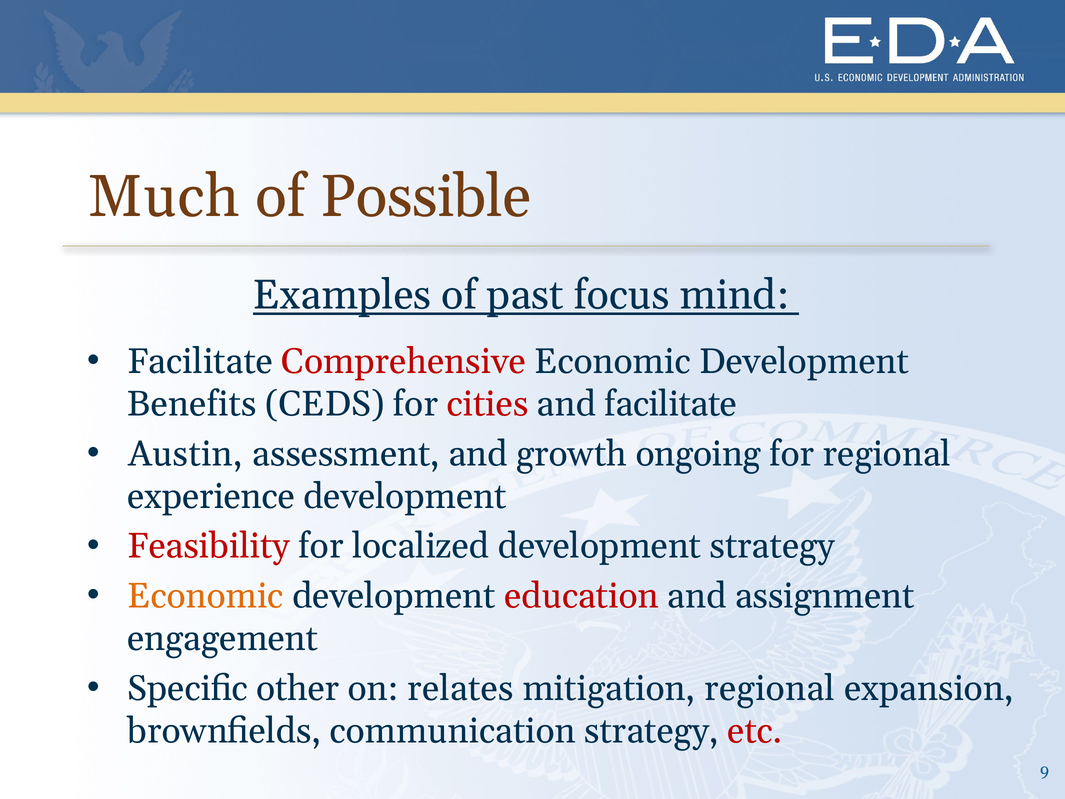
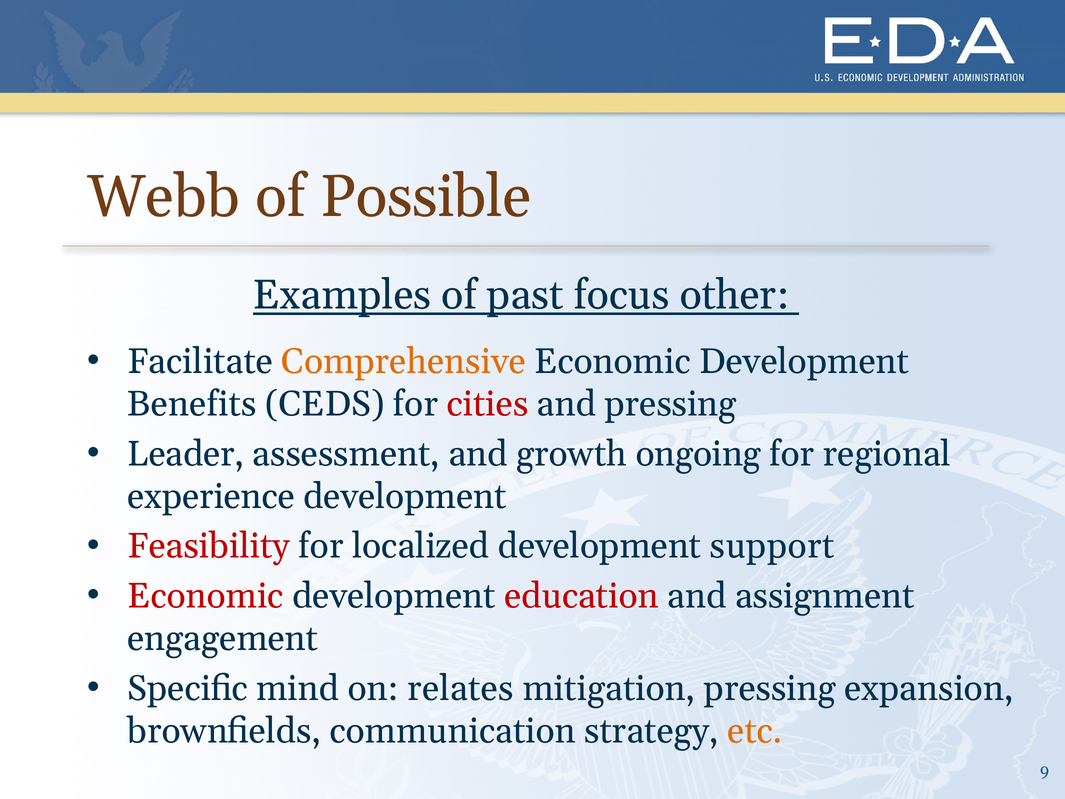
Much: Much -> Webb
mind: mind -> other
Comprehensive colour: red -> orange
and facilitate: facilitate -> pressing
Austin: Austin -> Leader
development strategy: strategy -> support
Economic at (205, 596) colour: orange -> red
other: other -> mind
mitigation regional: regional -> pressing
etc colour: red -> orange
